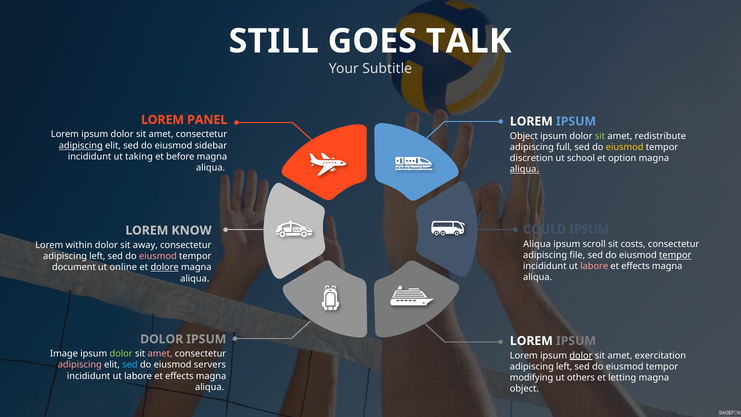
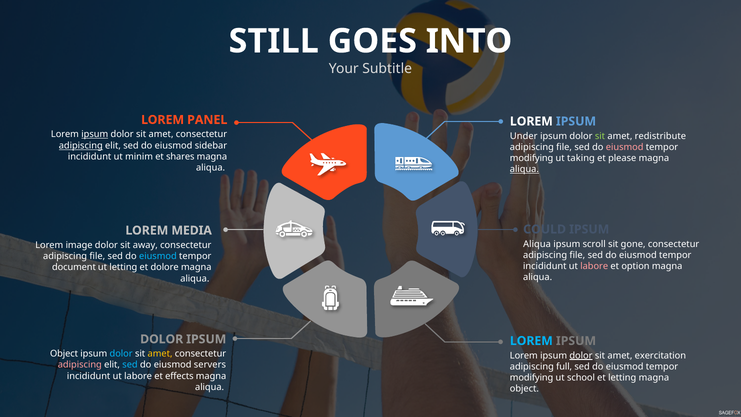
TALK: TALK -> INTO
ipsum at (95, 134) underline: none -> present
Object at (524, 136): Object -> Under
full at (564, 147): full -> file
eiusmod at (625, 147) colour: yellow -> pink
taking: taking -> minim
before: before -> shares
discretion at (532, 158): discretion -> modifying
school: school -> taking
option: option -> please
KNOW: KNOW -> MEDIA
costs: costs -> gone
within: within -> image
tempor at (675, 255) underline: present -> none
left at (97, 256): left -> file
eiusmod at (158, 256) colour: pink -> light blue
effects at (636, 266): effects -> option
ut online: online -> letting
dolore underline: present -> none
LOREM at (531, 341) colour: white -> light blue
Image at (64, 354): Image -> Object
dolor at (121, 354) colour: light green -> light blue
amet at (160, 354) colour: pink -> yellow
left at (564, 366): left -> full
others: others -> school
